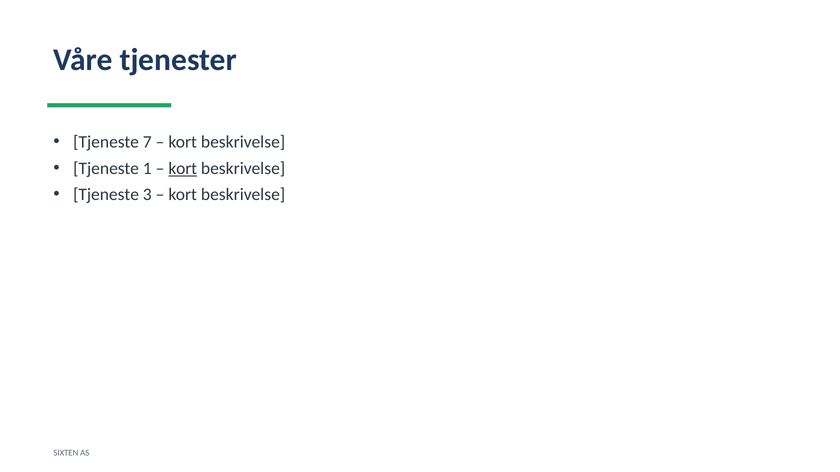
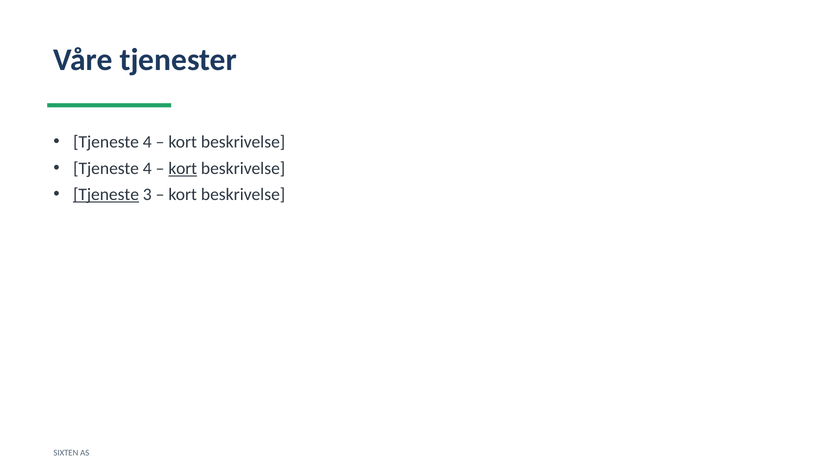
7 at (147, 142): 7 -> 4
1 at (147, 169): 1 -> 4
Tjeneste at (106, 195) underline: none -> present
